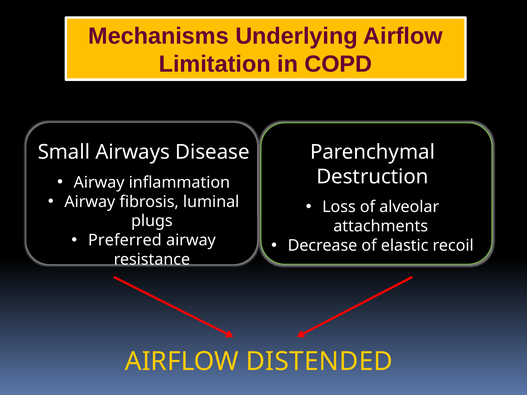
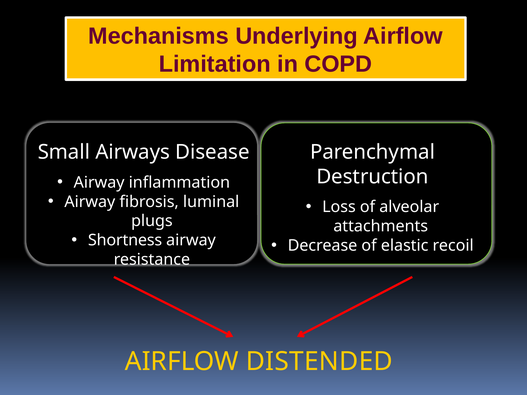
Preferred: Preferred -> Shortness
